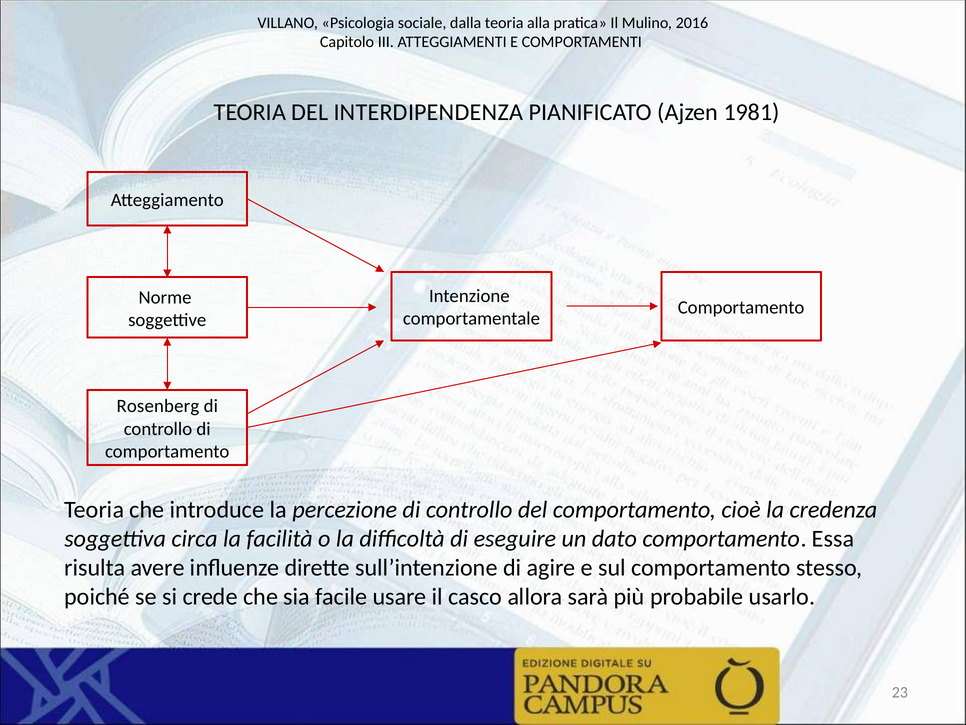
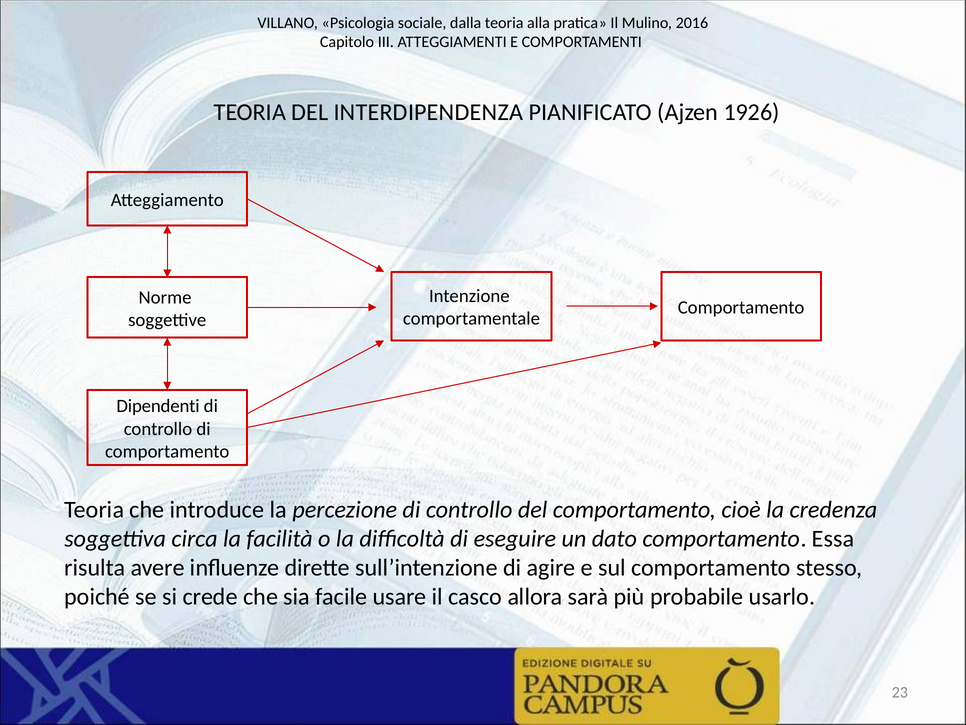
1981: 1981 -> 1926
Rosenberg: Rosenberg -> Dipendenti
